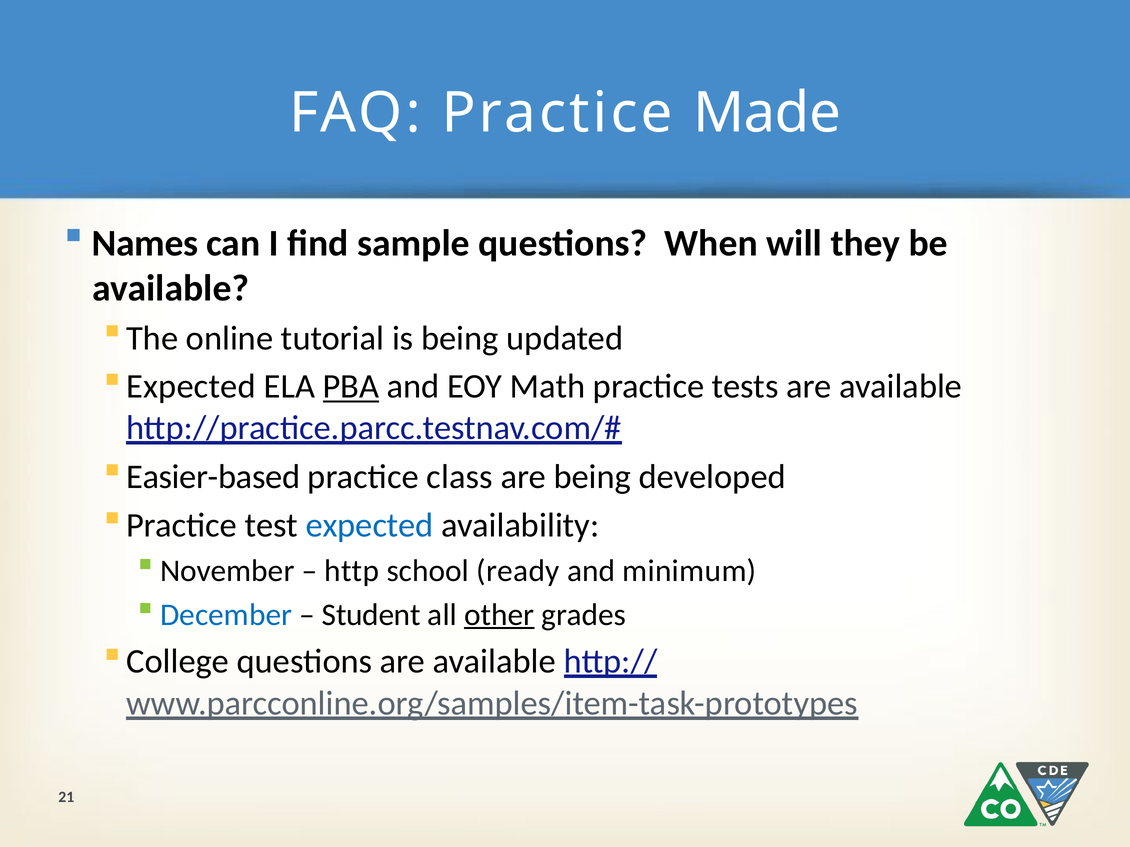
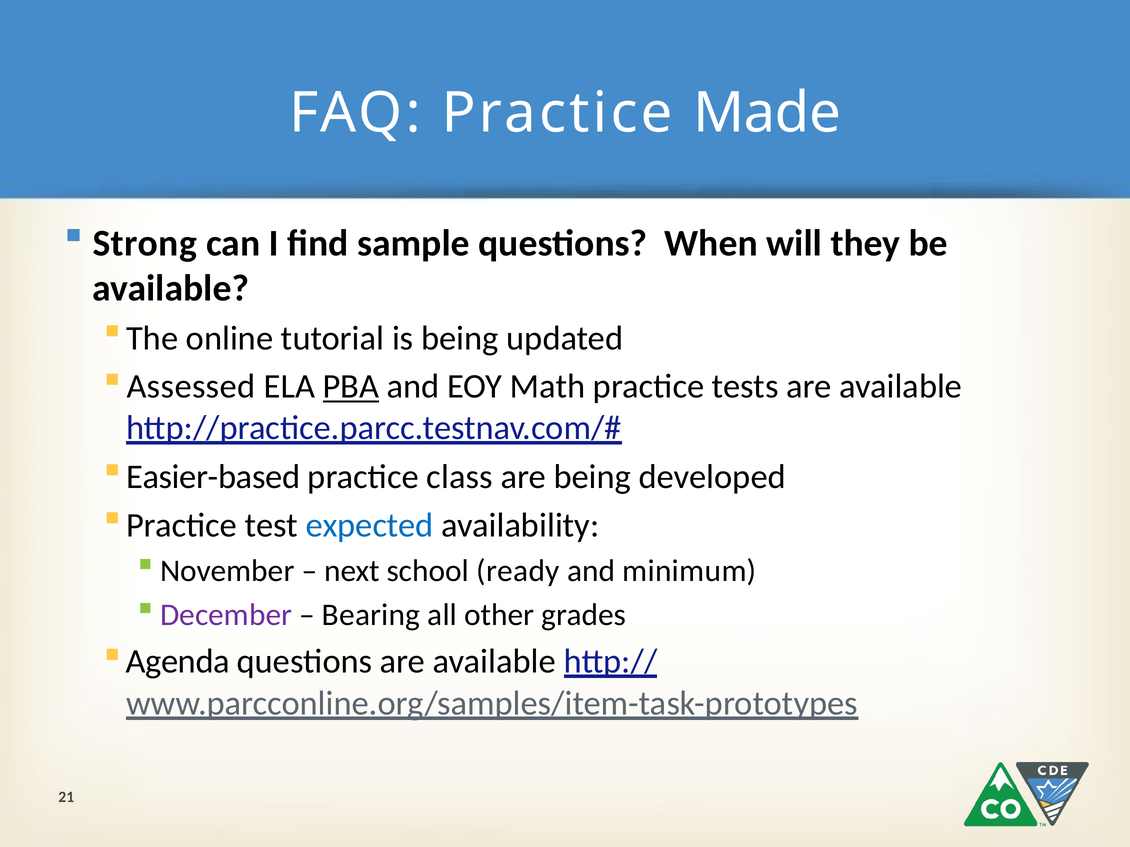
Names: Names -> Strong
Expected at (191, 387): Expected -> Assessed
http: http -> next
December colour: blue -> purple
Student: Student -> Bearing
other underline: present -> none
College: College -> Agenda
